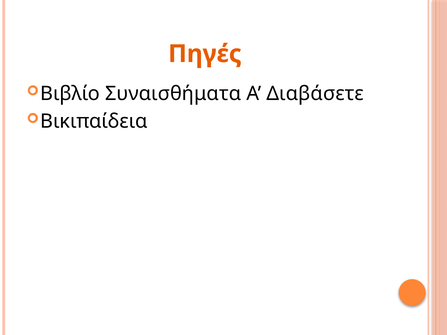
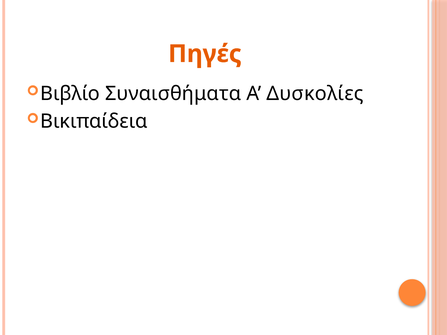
Διαβάσετε: Διαβάσετε -> Δυσκολίες
